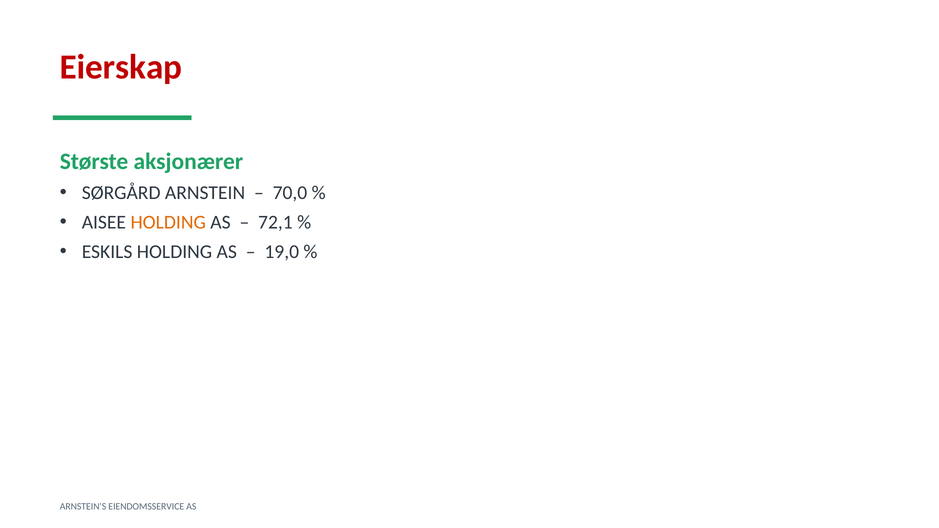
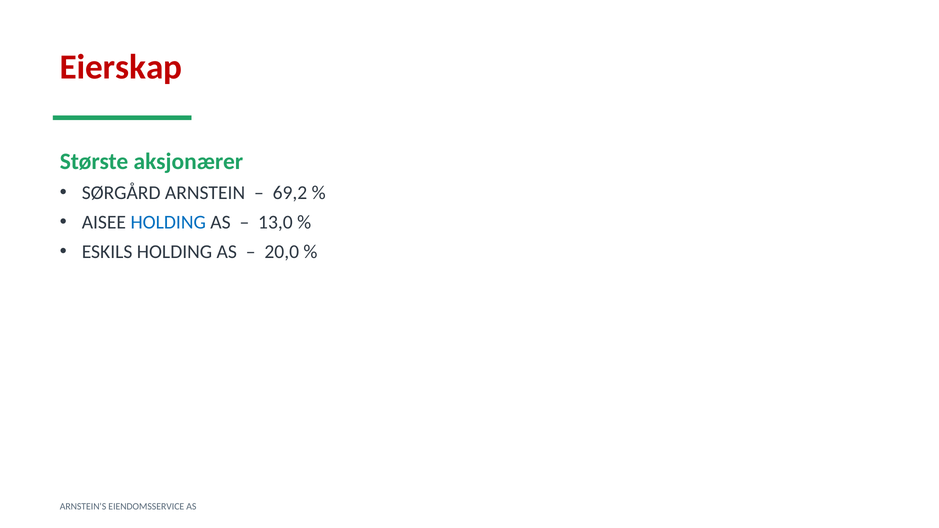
70,0: 70,0 -> 69,2
HOLDING at (168, 222) colour: orange -> blue
72,1: 72,1 -> 13,0
19,0: 19,0 -> 20,0
